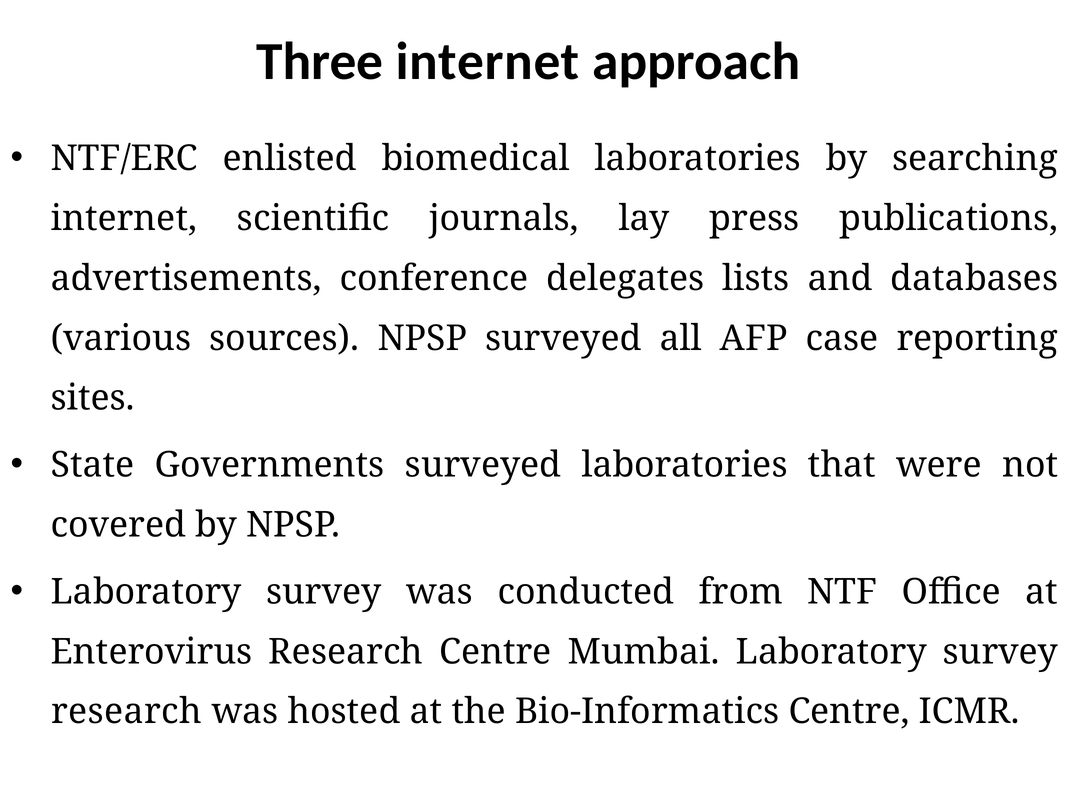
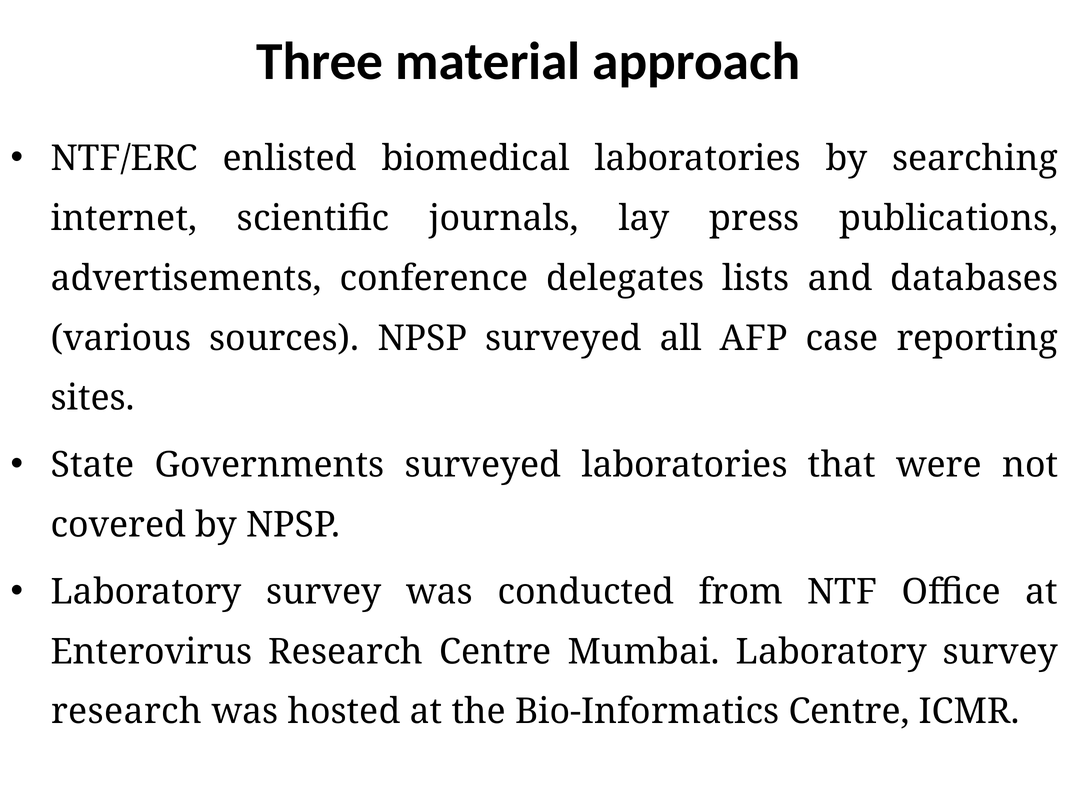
Three internet: internet -> material
